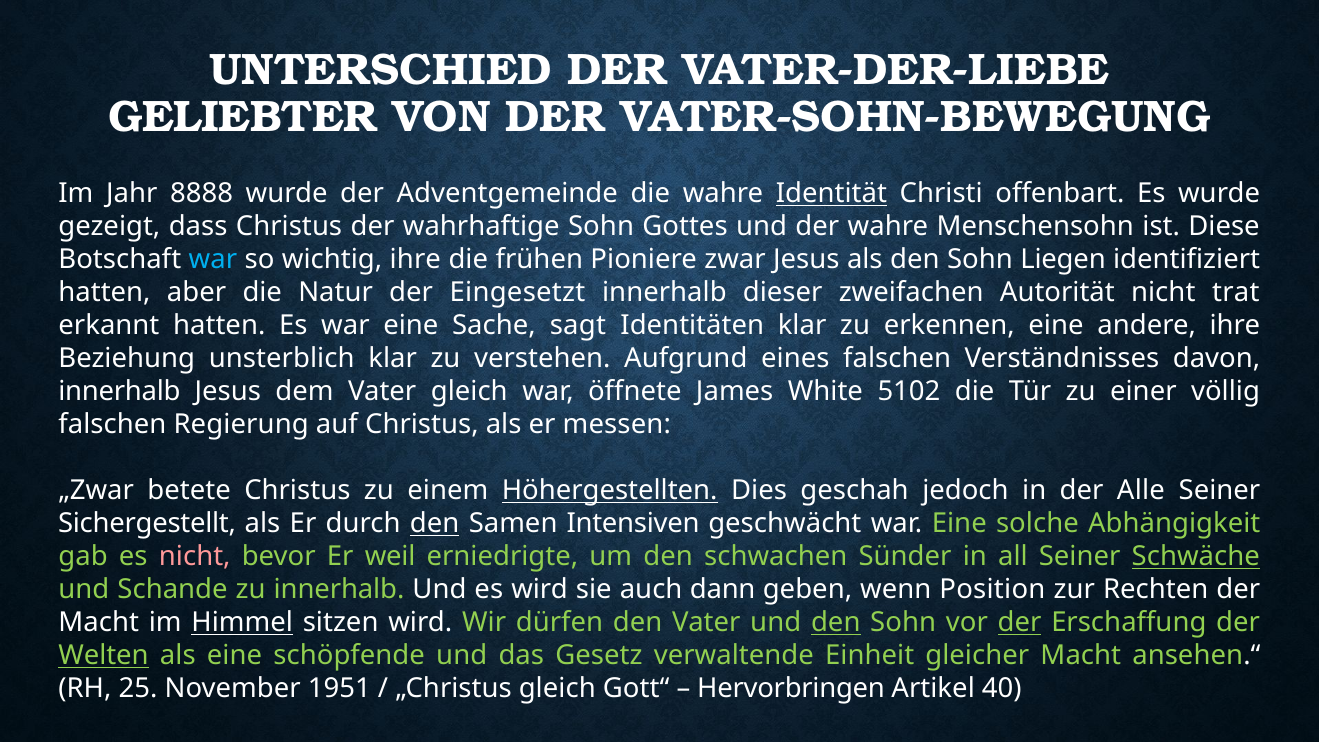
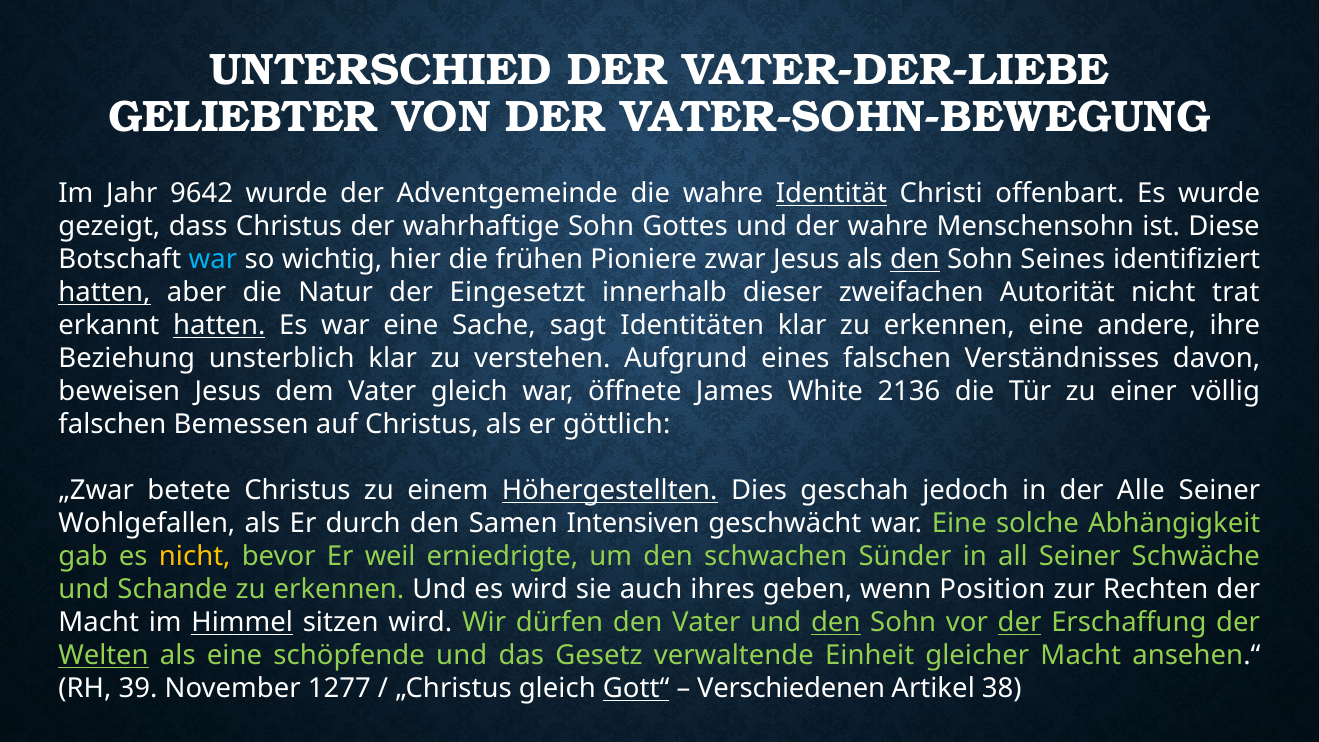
8888: 8888 -> 9642
wichtig ihre: ihre -> hier
den at (915, 260) underline: none -> present
Liegen: Liegen -> Seines
hatten at (105, 293) underline: none -> present
hatten at (219, 326) underline: none -> present
innerhalb at (119, 392): innerhalb -> beweisen
5102: 5102 -> 2136
Regierung: Regierung -> Bemessen
messen: messen -> göttlich
Sichergestellt: Sichergestellt -> Wohlgefallen
den at (435, 524) underline: present -> none
nicht at (195, 557) colour: pink -> yellow
Schwäche underline: present -> none
Schande zu innerhalb: innerhalb -> erkennen
dann: dann -> ihres
25: 25 -> 39
1951: 1951 -> 1277
Gott“ underline: none -> present
Hervorbringen: Hervorbringen -> Verschiedenen
40: 40 -> 38
